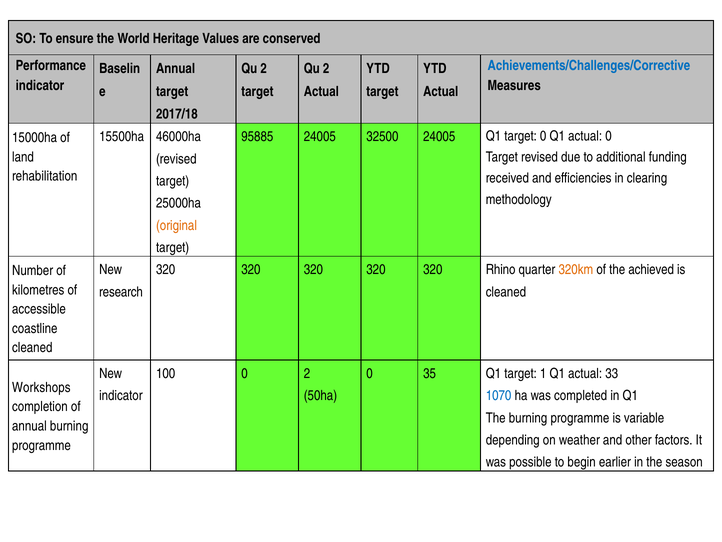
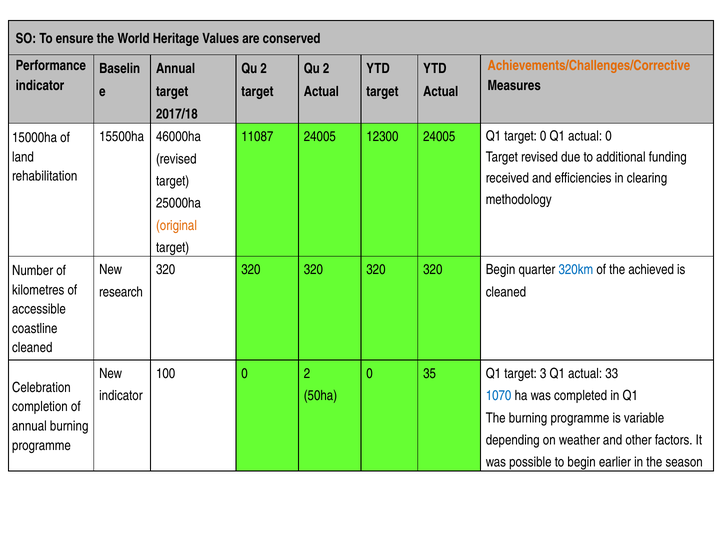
Achievements/Challenges/Corrective colour: blue -> orange
95885: 95885 -> 11087
32500: 32500 -> 12300
320 Rhino: Rhino -> Begin
320km colour: orange -> blue
1: 1 -> 3
Workshops: Workshops -> Celebration
